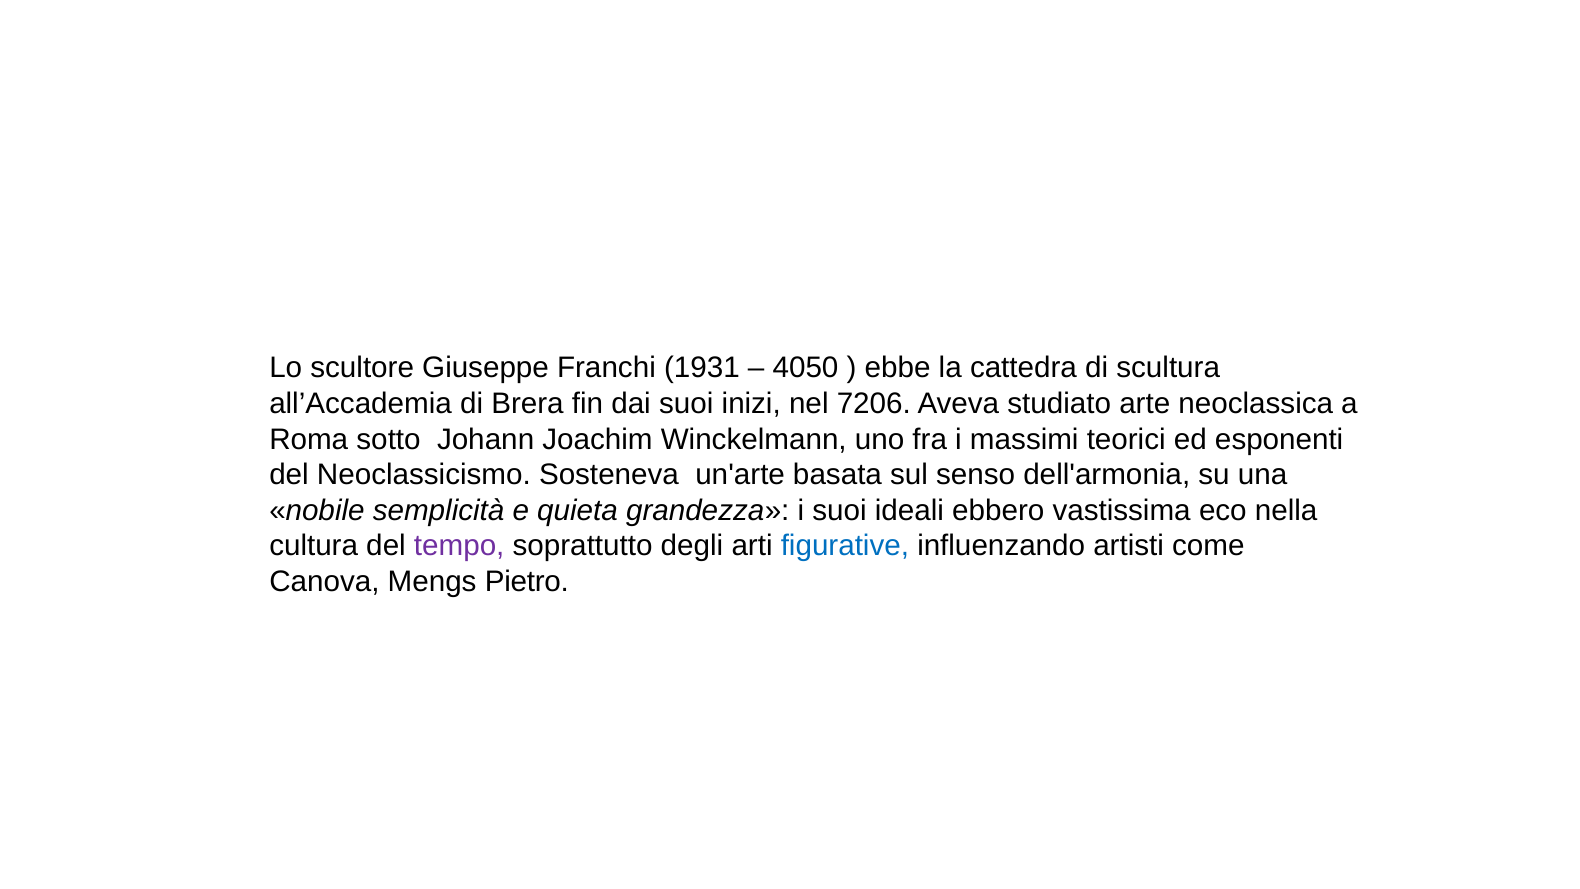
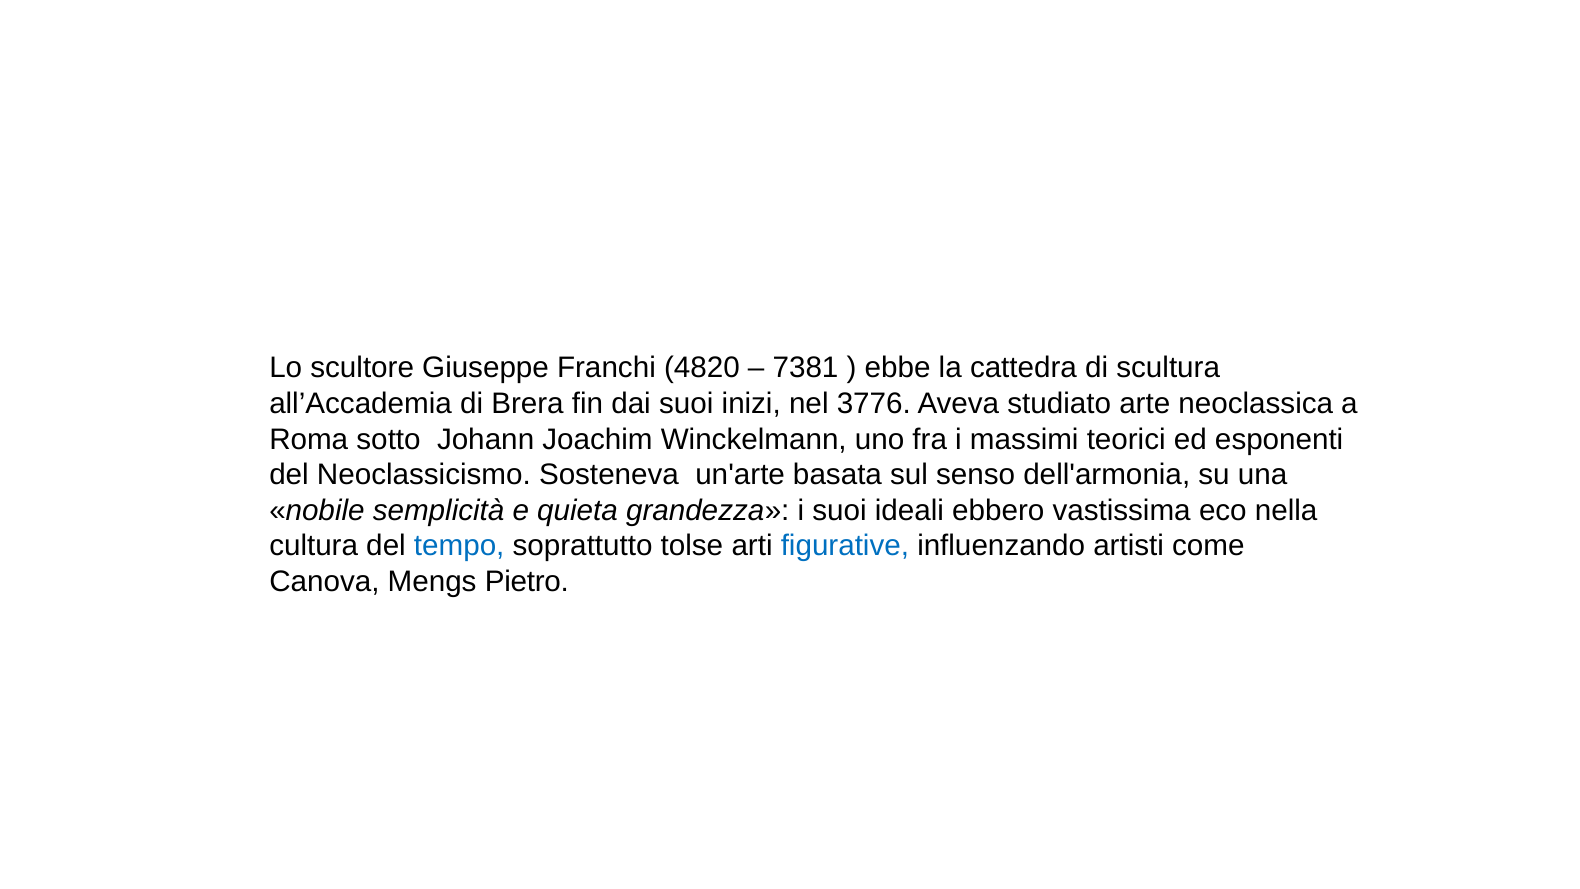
1931: 1931 -> 4820
4050: 4050 -> 7381
7206: 7206 -> 3776
tempo colour: purple -> blue
degli: degli -> tolse
